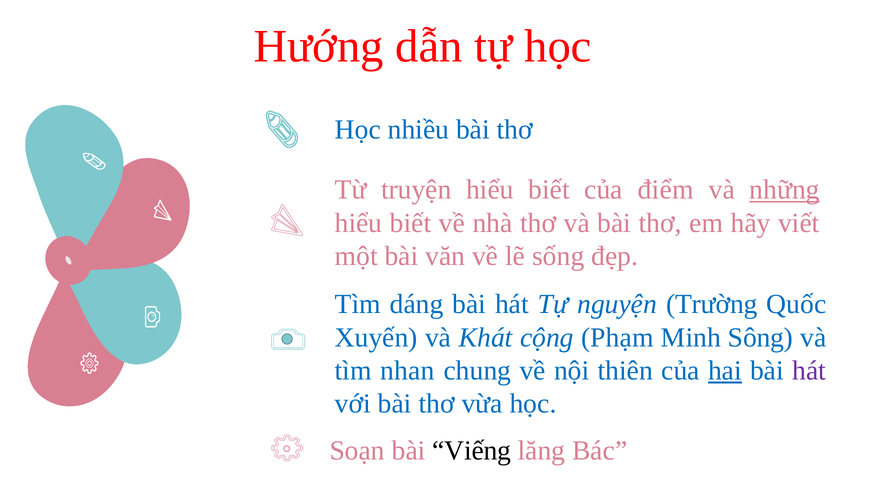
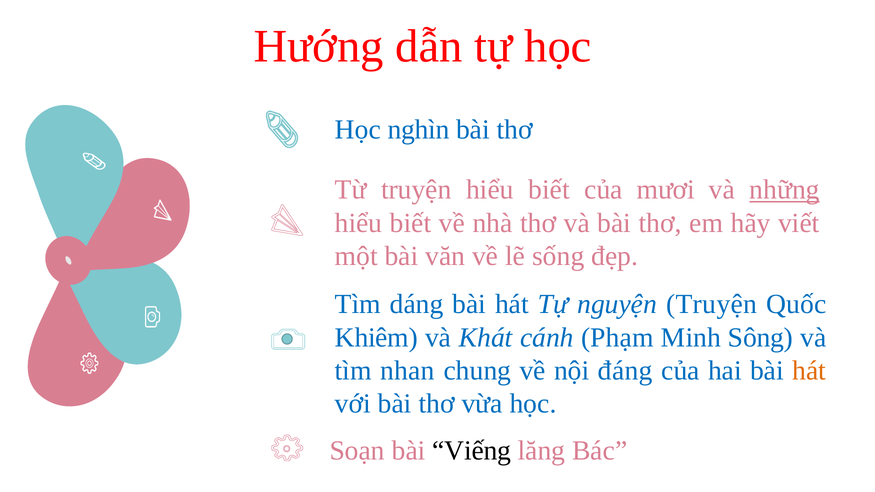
nhiều: nhiều -> nghìn
điểm: điểm -> mươi
nguyện Trường: Trường -> Truyện
Xuyến: Xuyến -> Khiêm
cộng: cộng -> cánh
thiên: thiên -> đáng
hai underline: present -> none
hát at (809, 371) colour: purple -> orange
